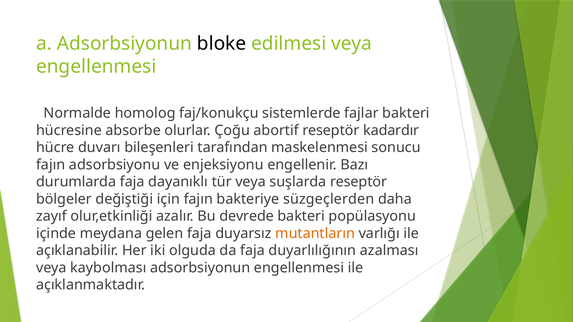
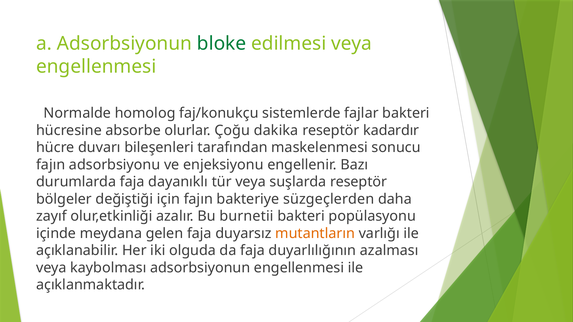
bloke colour: black -> green
abortif: abortif -> dakika
devrede: devrede -> burnetii
